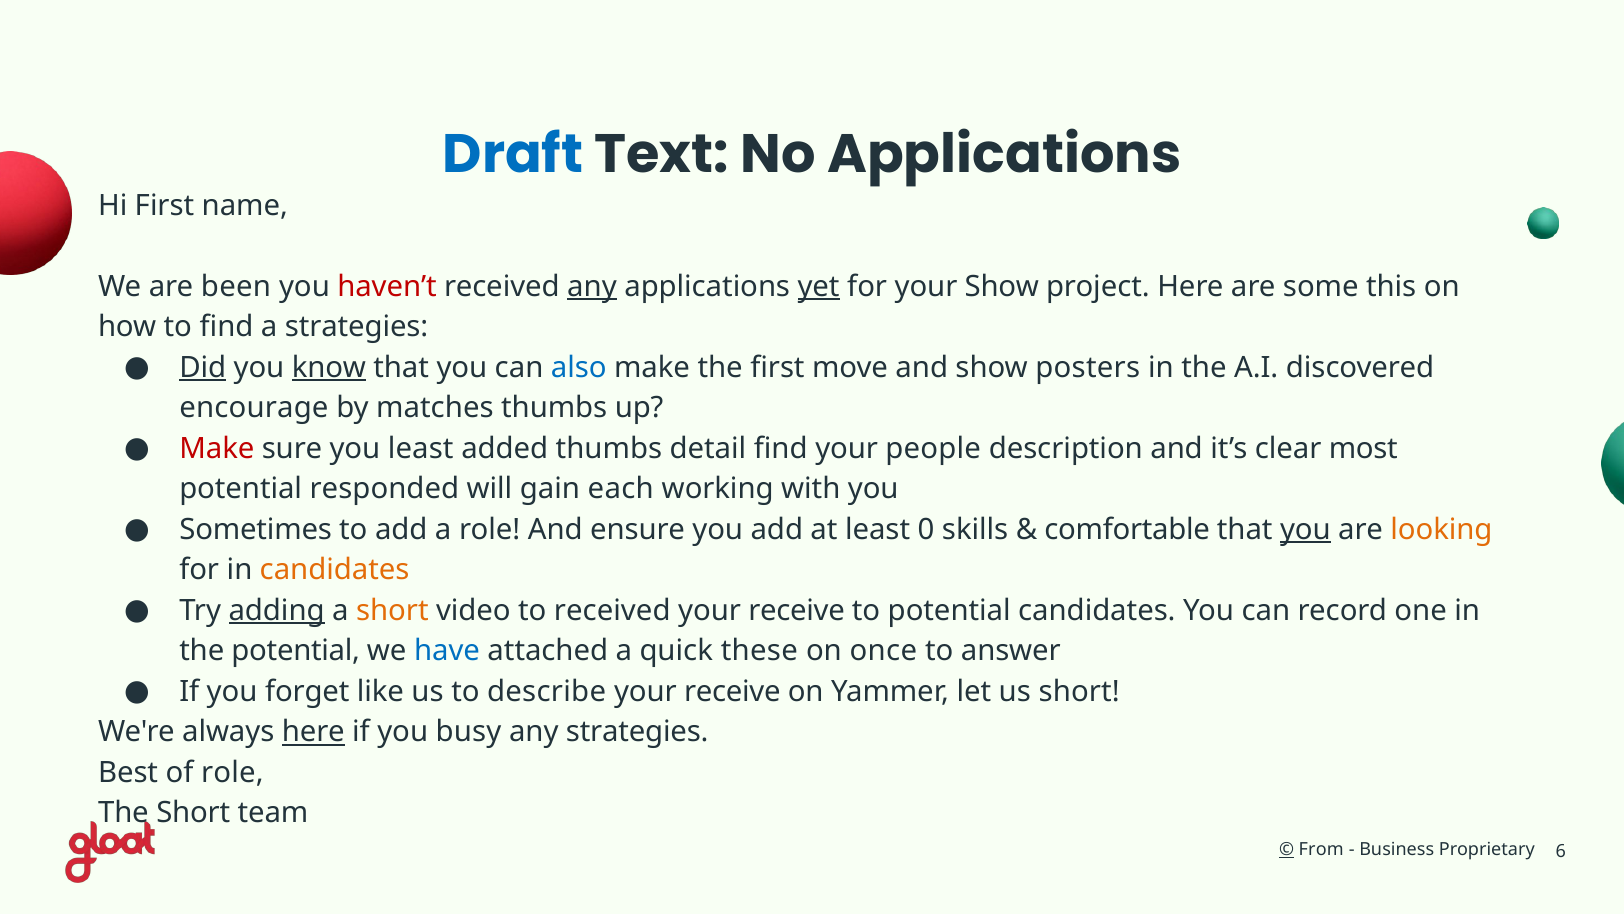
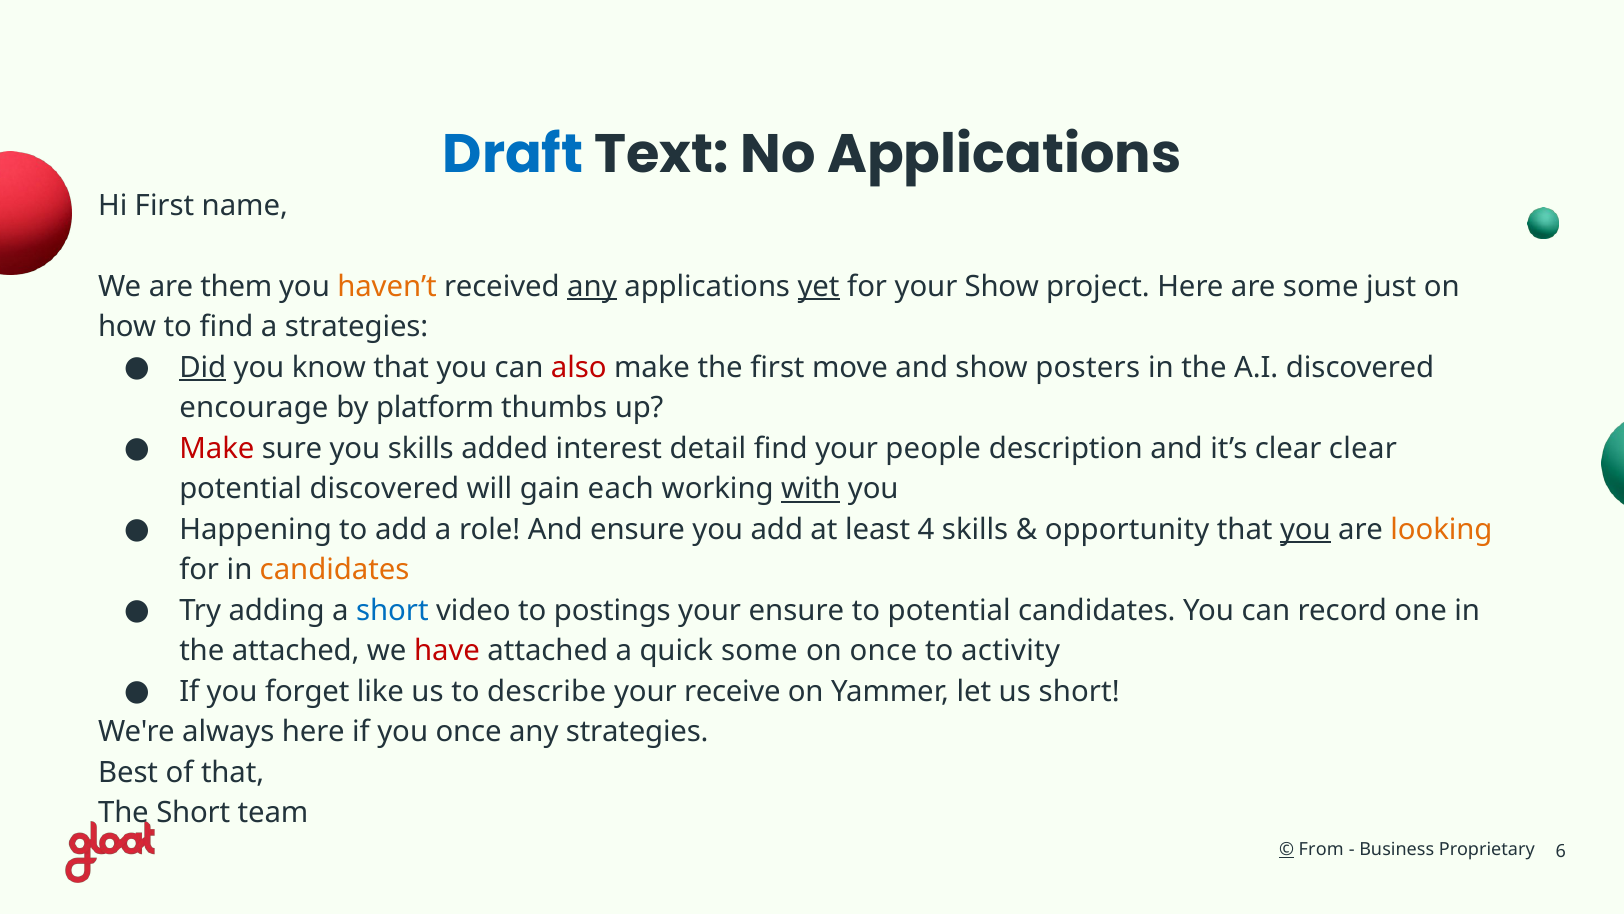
been: been -> them
haven’t colour: red -> orange
this: this -> just
know underline: present -> none
also colour: blue -> red
matches: matches -> platform
you least: least -> skills
added thumbs: thumbs -> interest
clear most: most -> clear
potential responded: responded -> discovered
with underline: none -> present
Sometimes: Sometimes -> Happening
0: 0 -> 4
comfortable: comfortable -> opportunity
adding underline: present -> none
short at (392, 610) colour: orange -> blue
to received: received -> postings
receive at (797, 610): receive -> ensure
the potential: potential -> attached
have colour: blue -> red
quick these: these -> some
answer: answer -> activity
here at (313, 732) underline: present -> none
you busy: busy -> once
of role: role -> that
